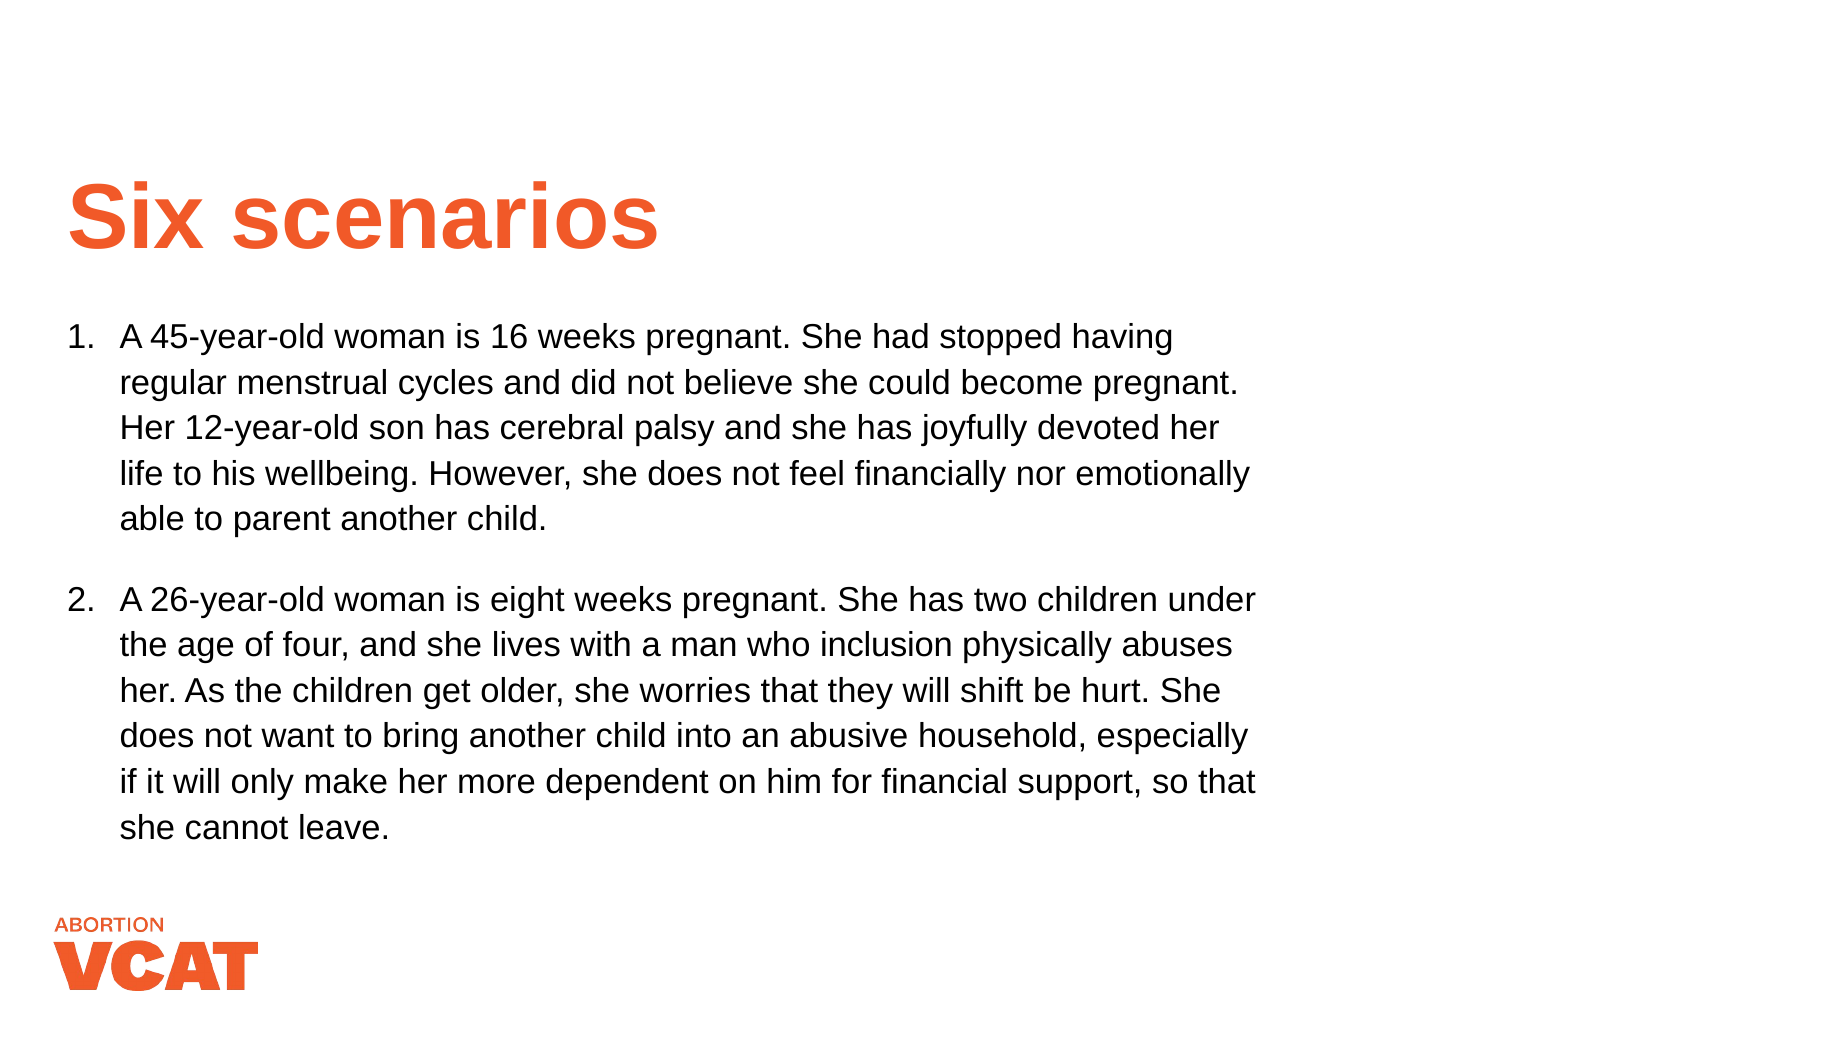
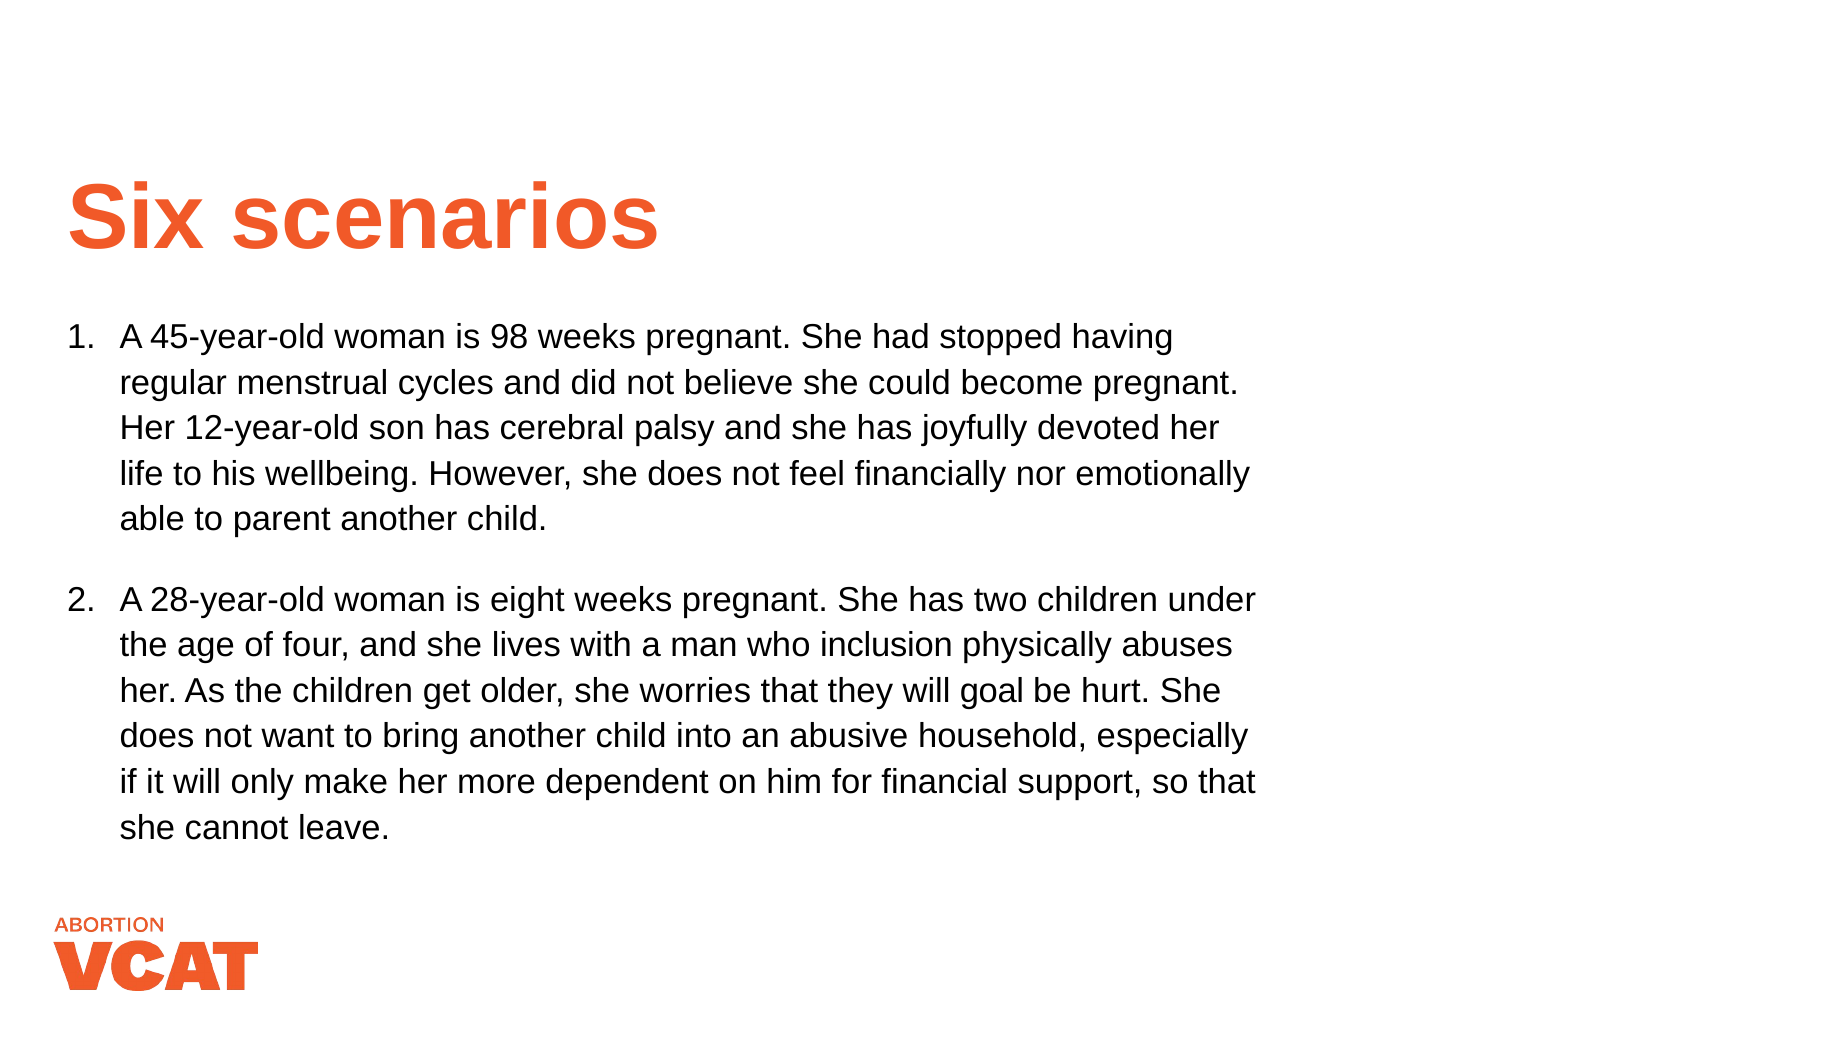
16: 16 -> 98
26-year-old: 26-year-old -> 28-year-old
shift: shift -> goal
